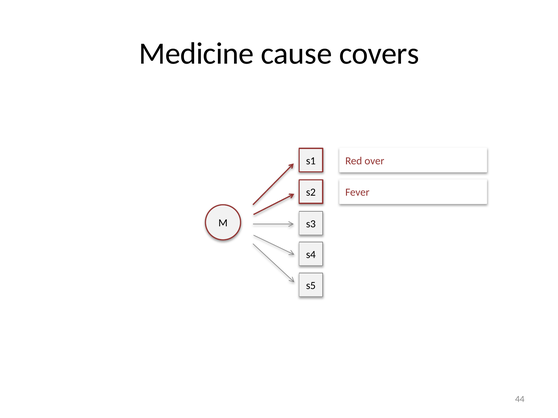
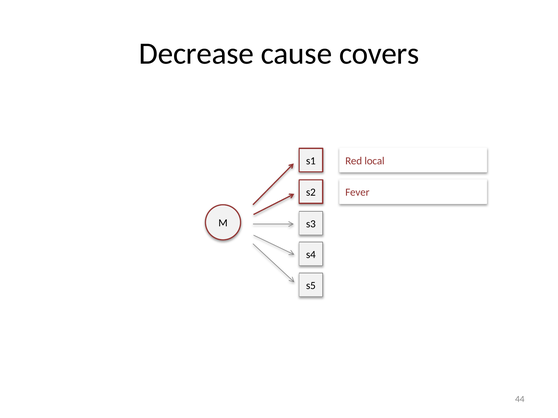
Medicine: Medicine -> Decrease
over: over -> local
